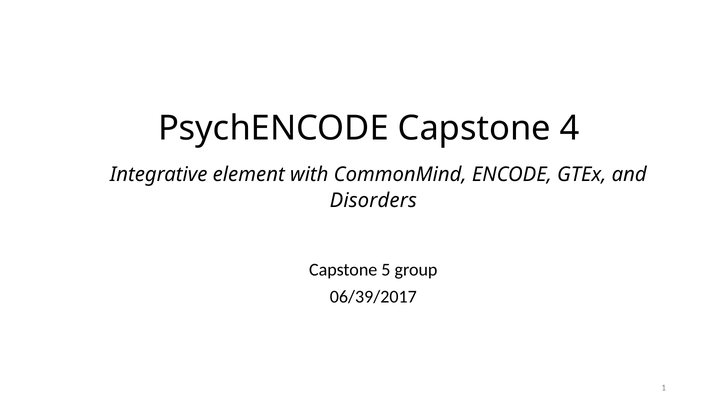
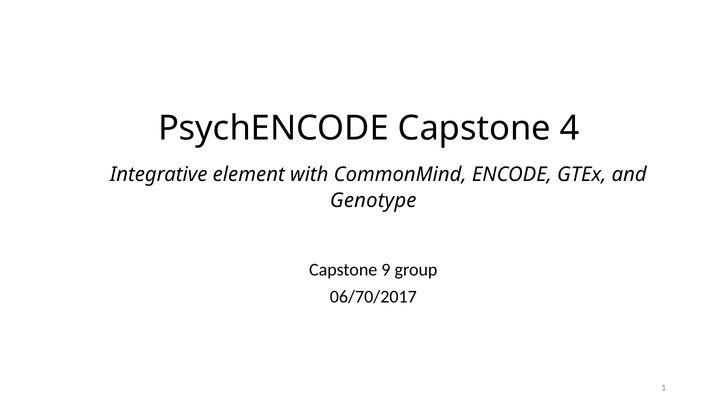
Disorders: Disorders -> Genotype
5: 5 -> 9
06/39/2017: 06/39/2017 -> 06/70/2017
